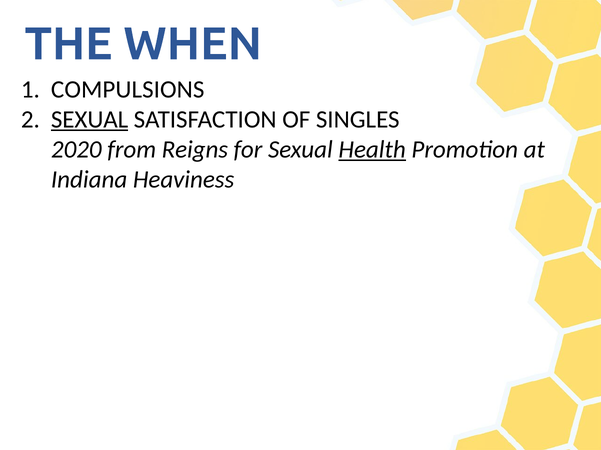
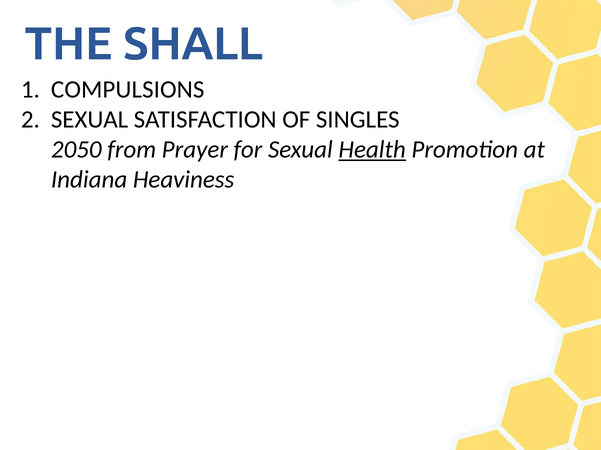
WHEN: WHEN -> SHALL
SEXUAL at (90, 120) underline: present -> none
2020: 2020 -> 2050
Reigns: Reigns -> Prayer
